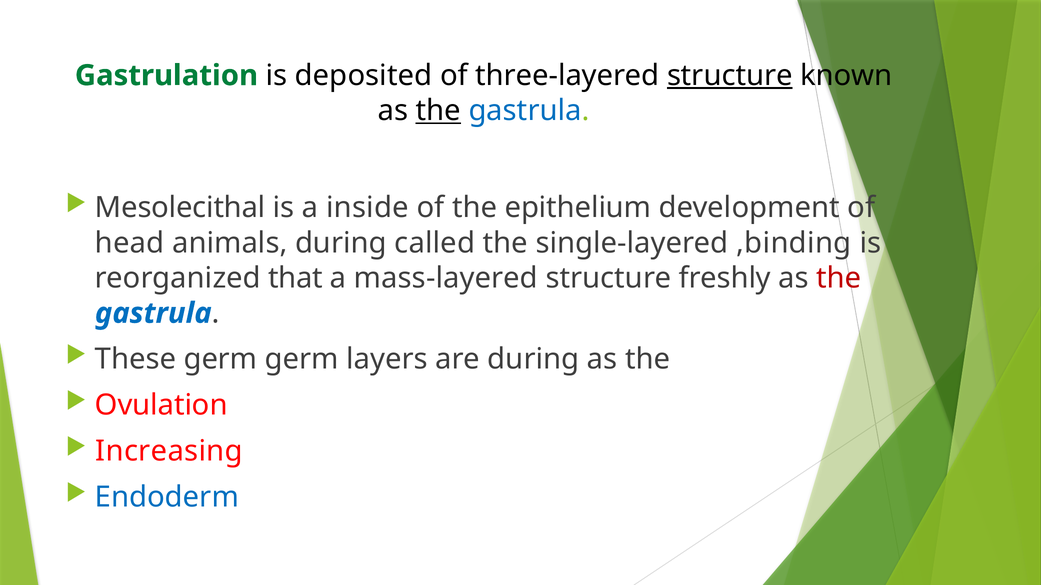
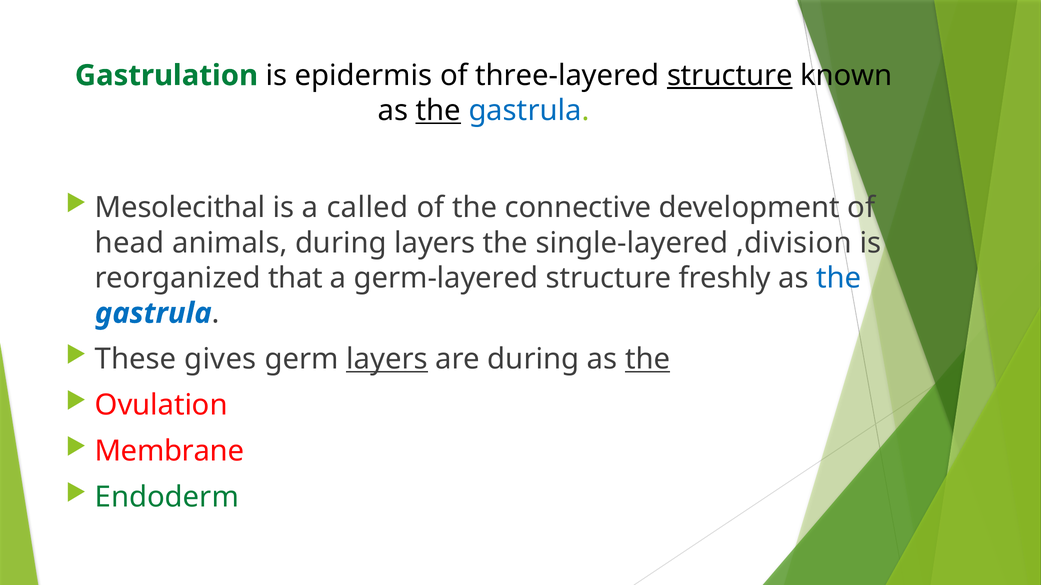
deposited: deposited -> epidermis
inside: inside -> called
epithelium: epithelium -> connective
during called: called -> layers
,binding: ,binding -> ,division
mass-layered: mass-layered -> germ-layered
the at (839, 278) colour: red -> blue
These germ: germ -> gives
layers at (387, 360) underline: none -> present
the at (648, 360) underline: none -> present
Increasing: Increasing -> Membrane
Endoderm colour: blue -> green
